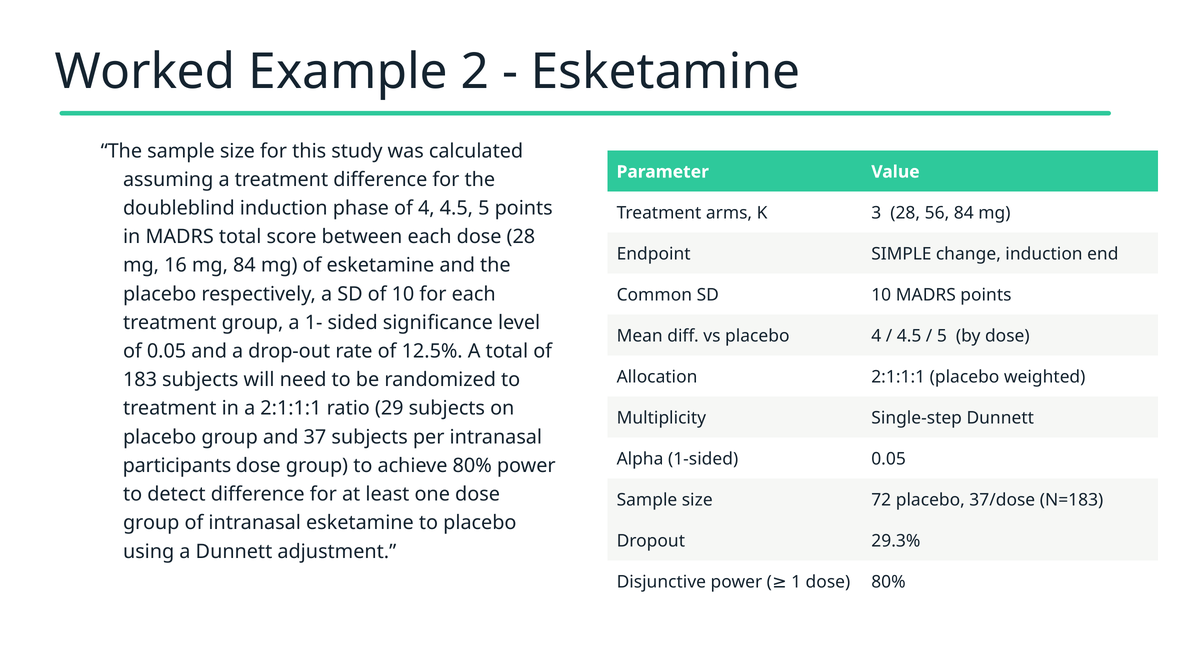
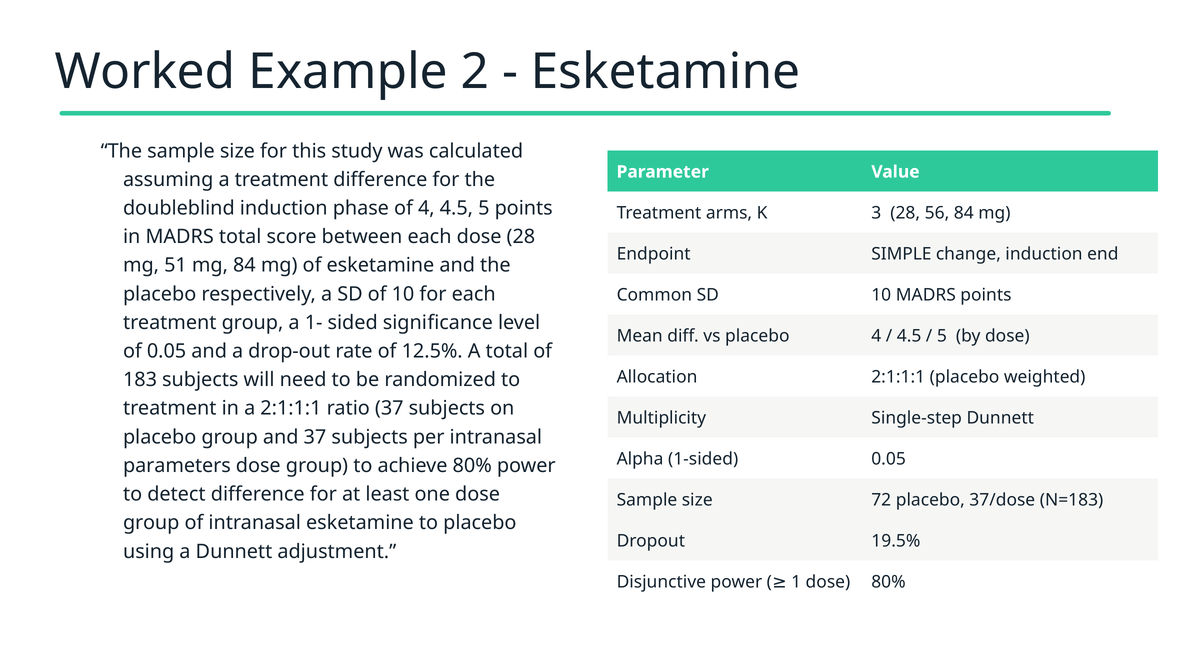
16: 16 -> 51
ratio 29: 29 -> 37
participants: participants -> parameters
29.3%: 29.3% -> 19.5%
